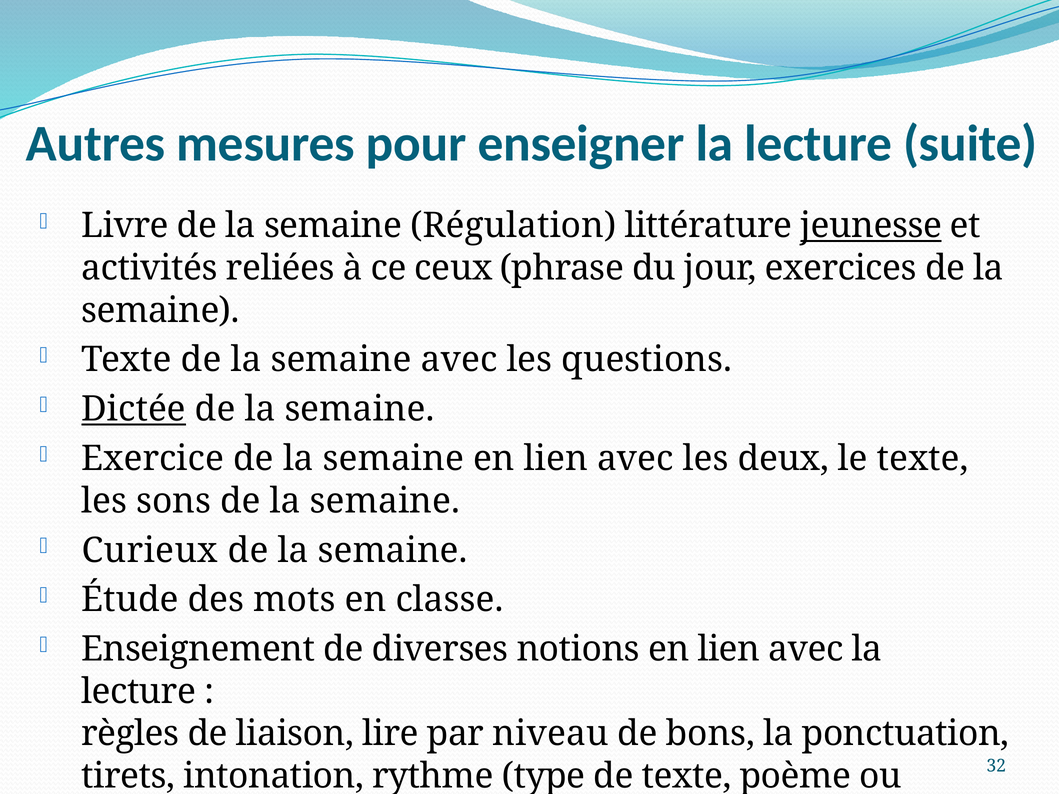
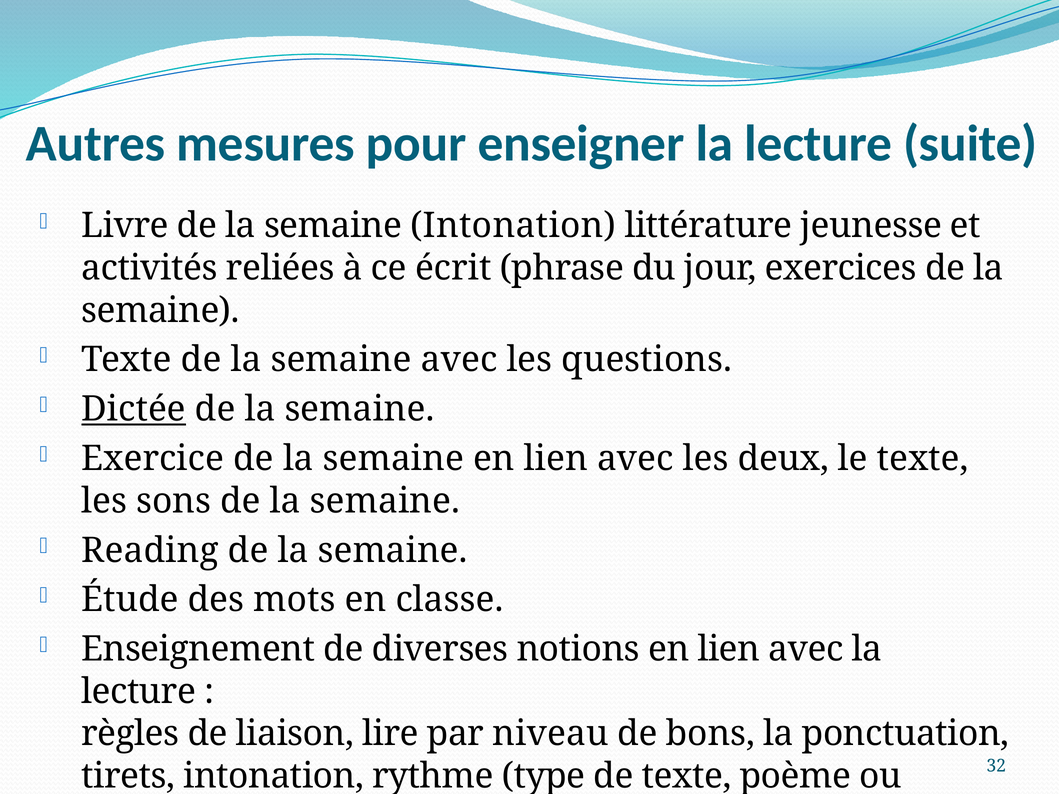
semaine Régulation: Régulation -> Intonation
jeunesse underline: present -> none
ceux: ceux -> écrit
Curieux: Curieux -> Reading
